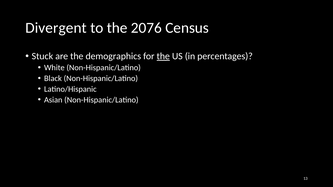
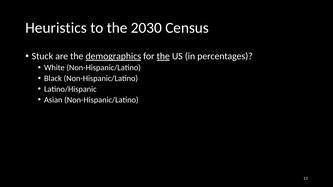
Divergent: Divergent -> Heuristics
2076: 2076 -> 2030
demographics underline: none -> present
